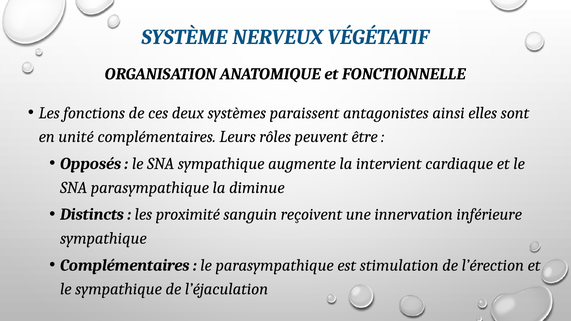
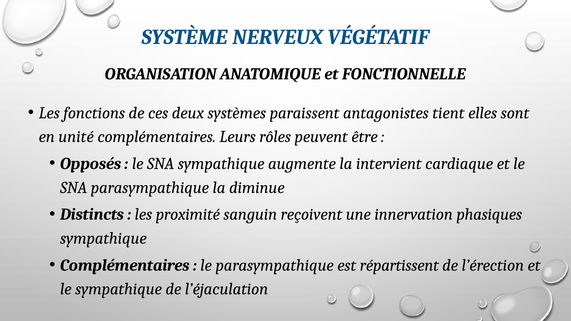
ainsi: ainsi -> tient
inférieure: inférieure -> phasiques
stimulation: stimulation -> répartissent
